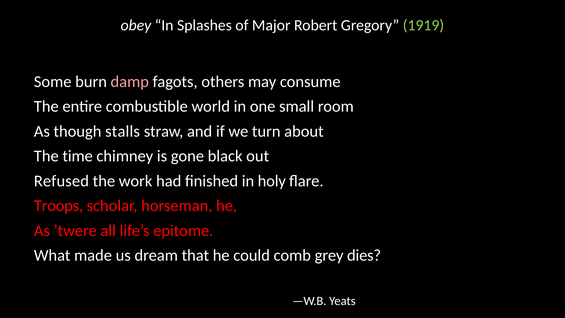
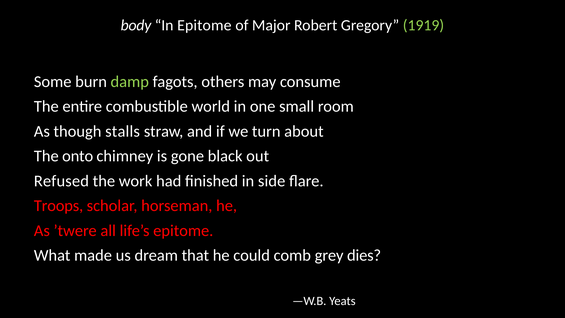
obey: obey -> body
In Splashes: Splashes -> Epitome
damp colour: pink -> light green
time: time -> onto
holy: holy -> side
